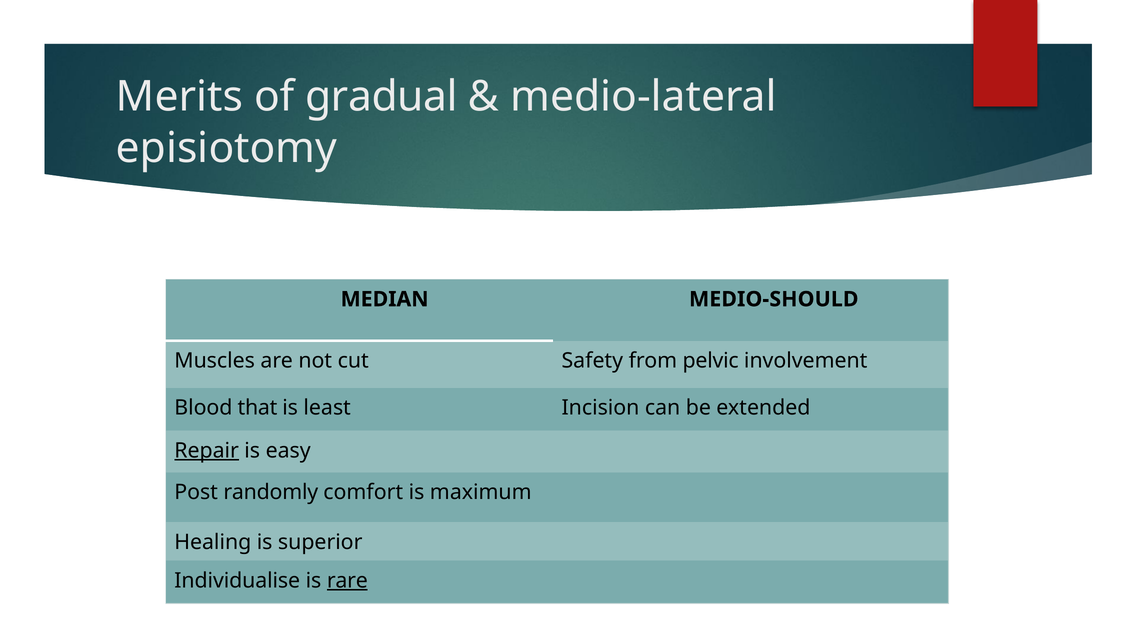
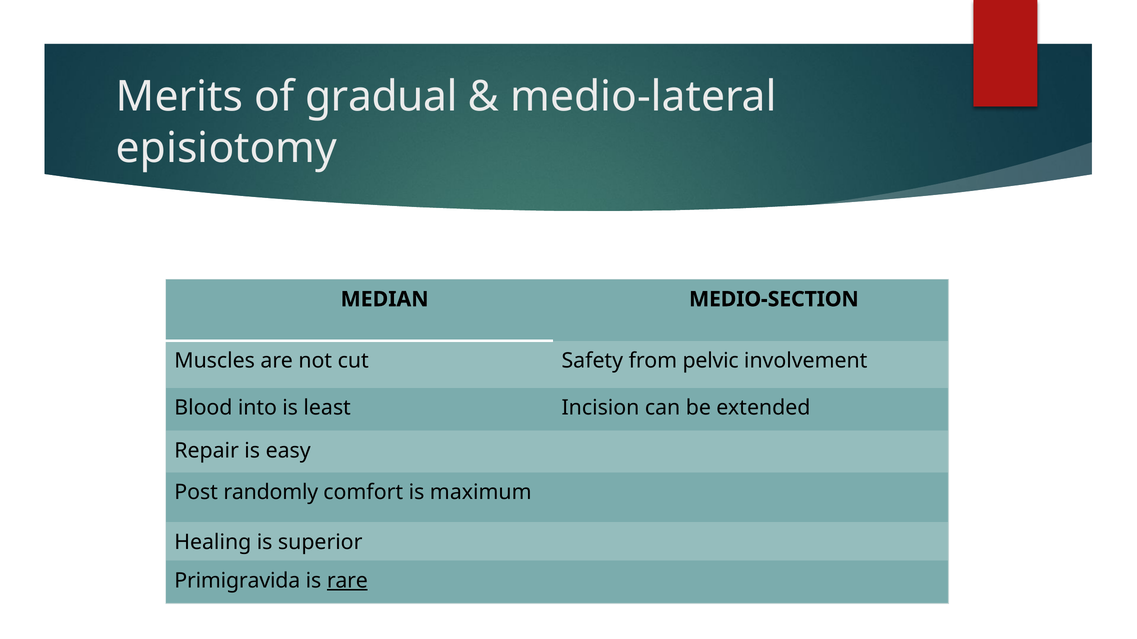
MEDIO-SHOULD: MEDIO-SHOULD -> MEDIO-SECTION
that: that -> into
Repair underline: present -> none
Individualise: Individualise -> Primigravida
